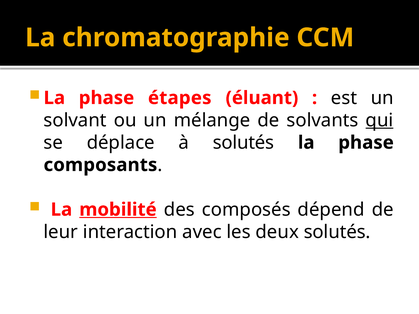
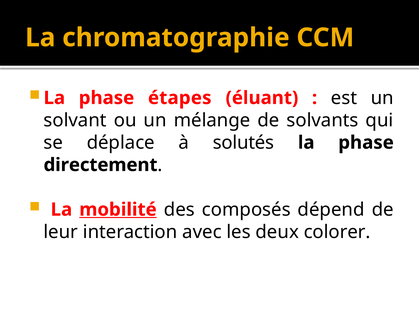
qui underline: present -> none
composants: composants -> directement
deux solutés: solutés -> colorer
